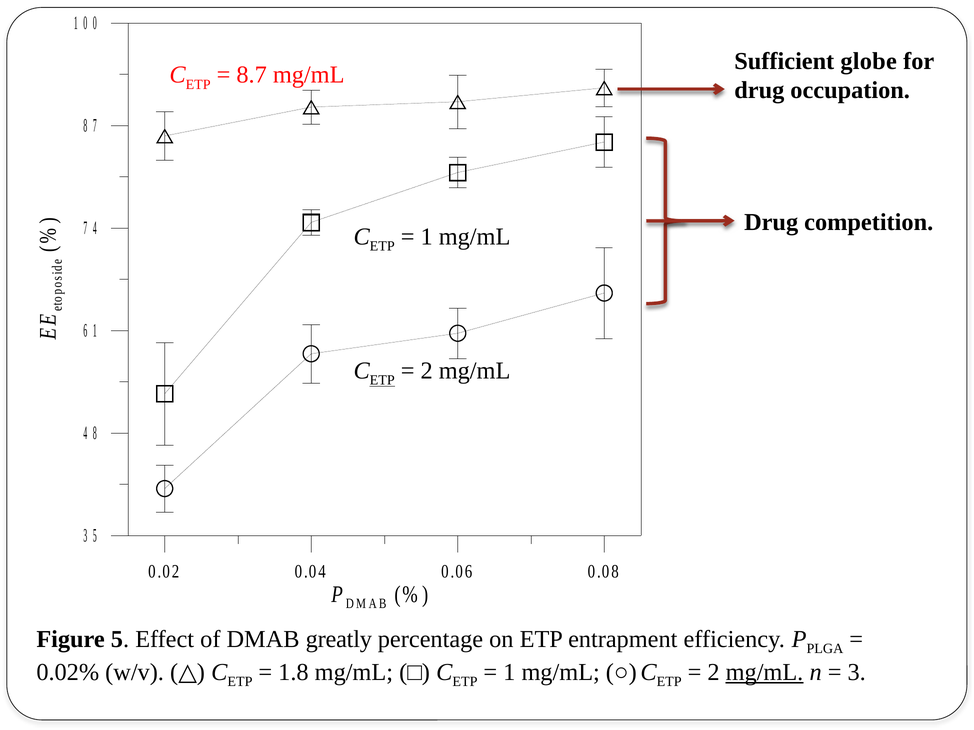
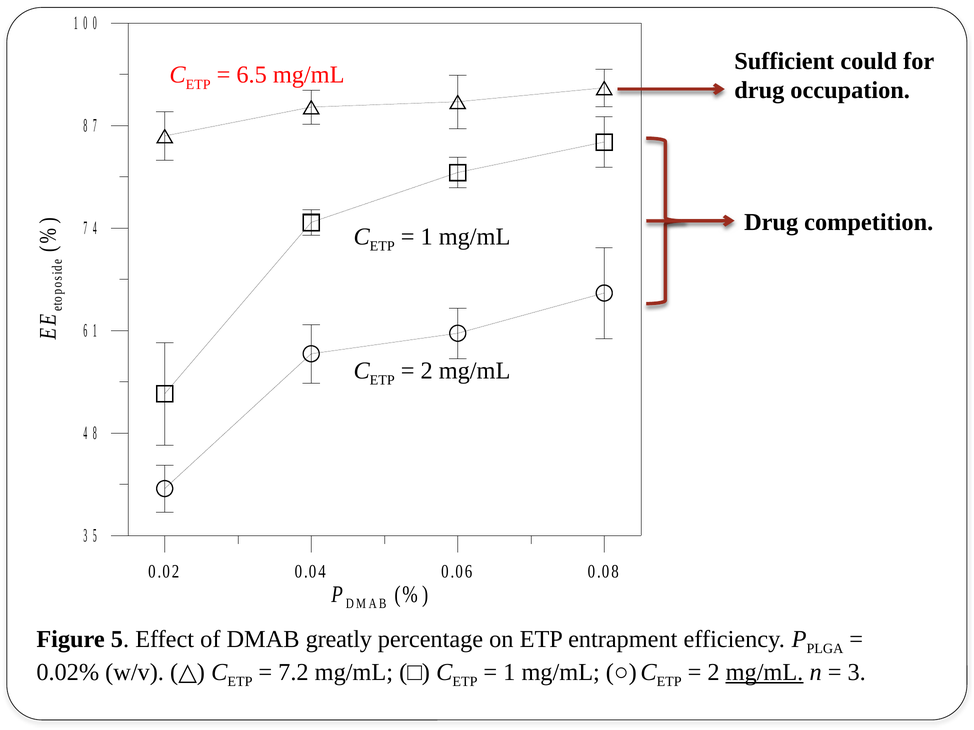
globe: globe -> could
8.7: 8.7 -> 6.5
ETP at (382, 380) underline: present -> none
1.8: 1.8 -> 7.2
